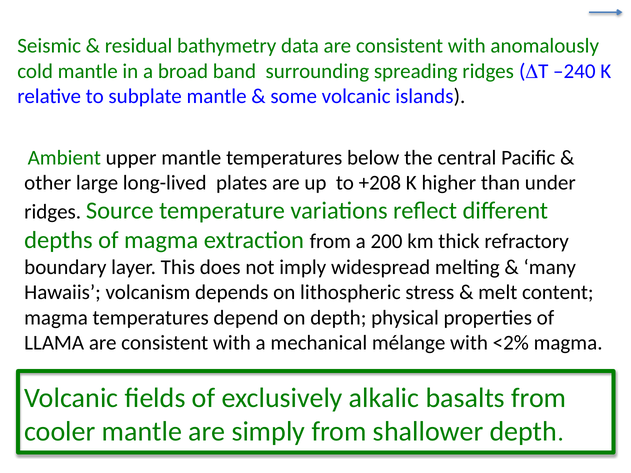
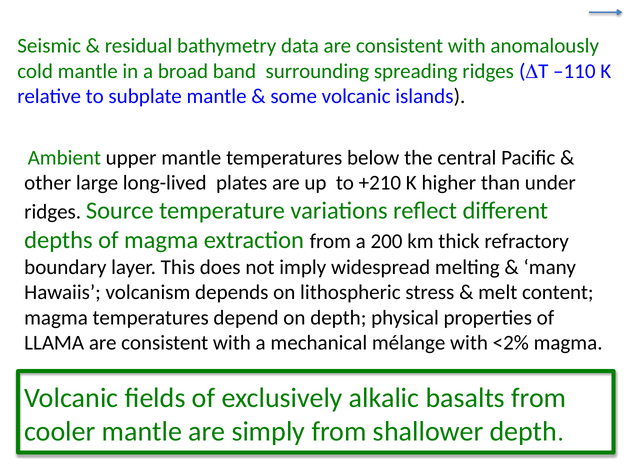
–240: –240 -> –110
+208: +208 -> +210
